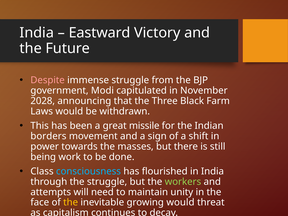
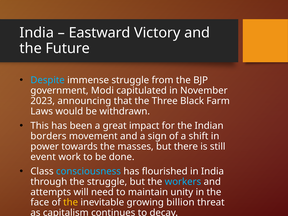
Despite colour: pink -> light blue
2028: 2028 -> 2023
missile: missile -> impact
being: being -> event
workers colour: light green -> light blue
growing would: would -> billion
